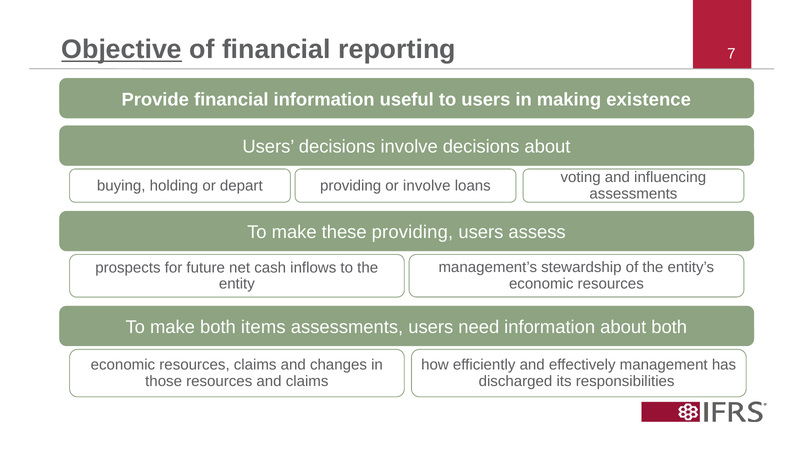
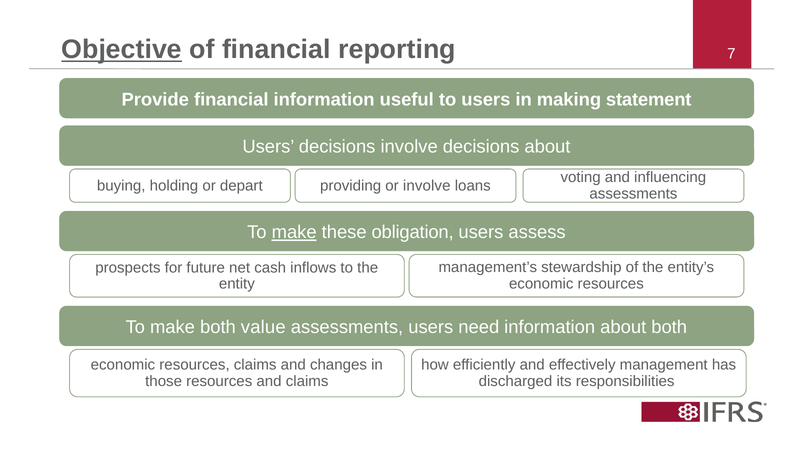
existence: existence -> statement
make at (294, 232) underline: none -> present
these providing: providing -> obligation
items: items -> value
